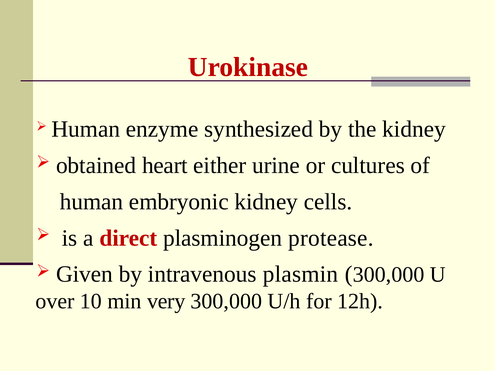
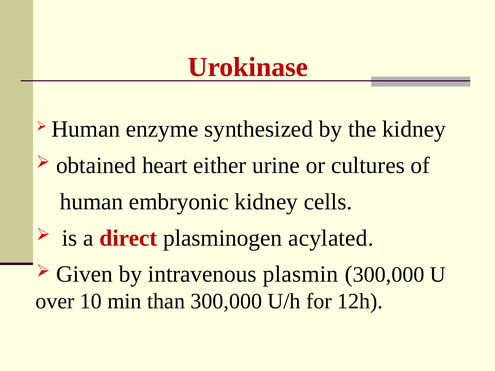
protease: protease -> acylated
very: very -> than
